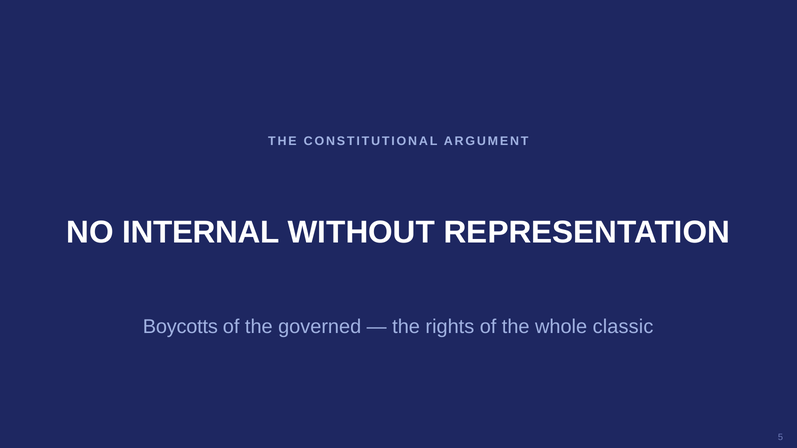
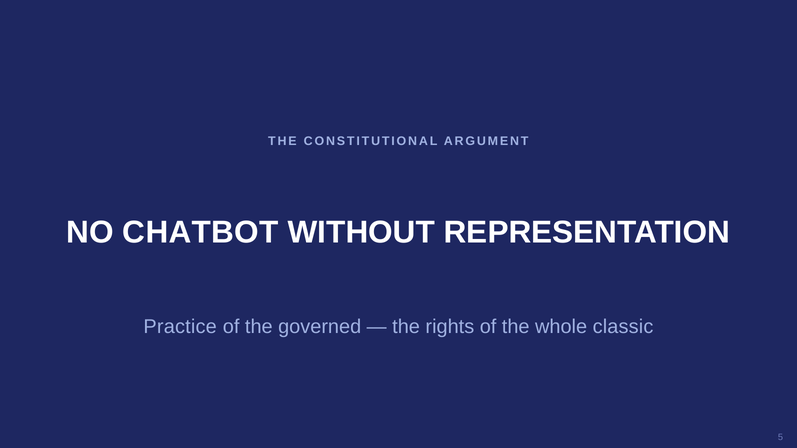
INTERNAL: INTERNAL -> CHATBOT
Boycotts: Boycotts -> Practice
